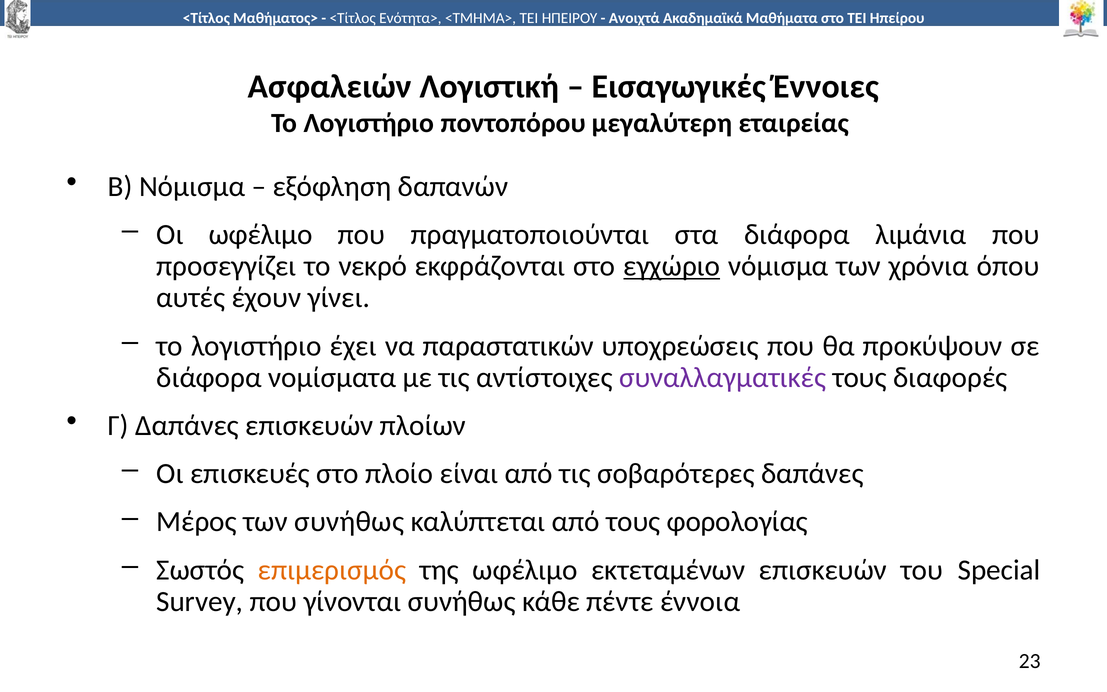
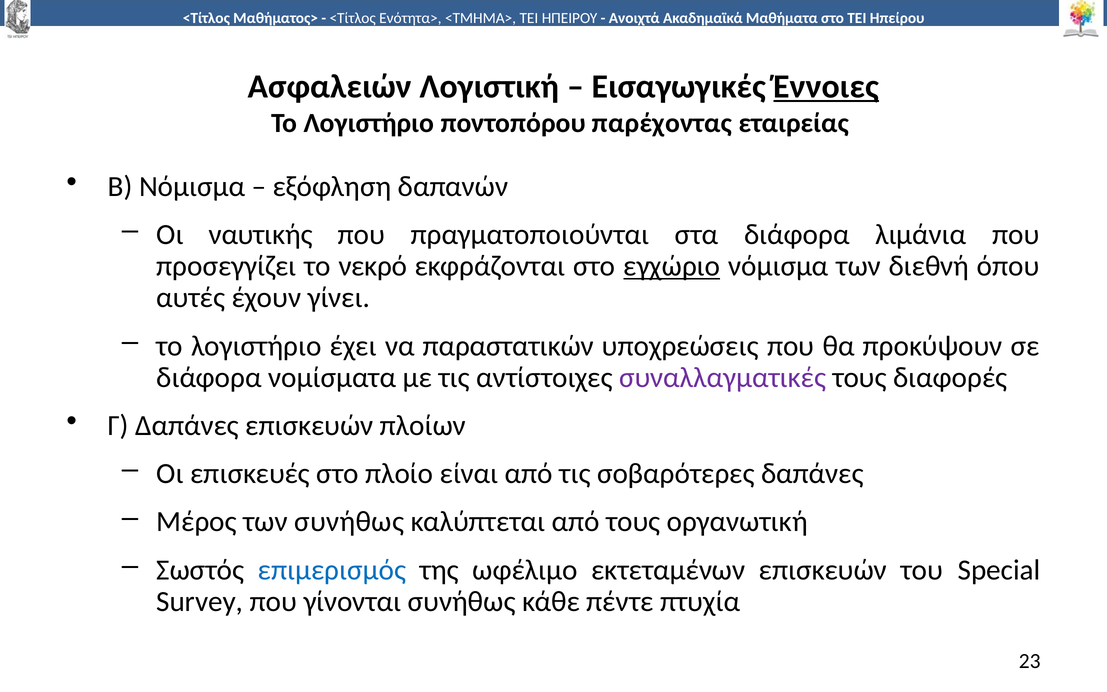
Έννοιες underline: none -> present
μεγαλύτερη: μεγαλύτερη -> παρέχοντας
Οι ωφέλιμο: ωφέλιμο -> ναυτικής
χρόνια: χρόνια -> διεθνή
φορολογίας: φορολογίας -> οργανωτική
επιμερισμός colour: orange -> blue
έννοια: έννοια -> πτυχία
